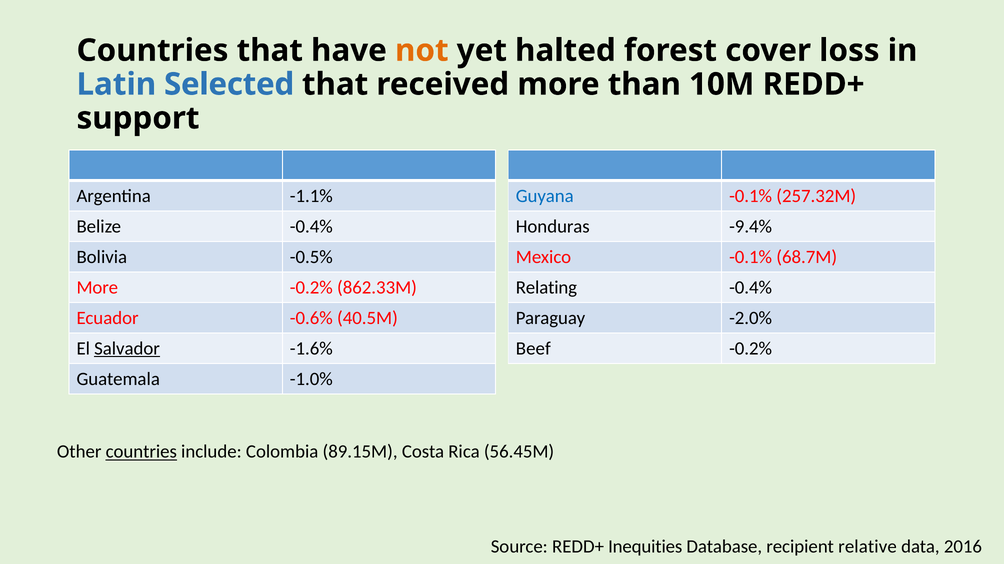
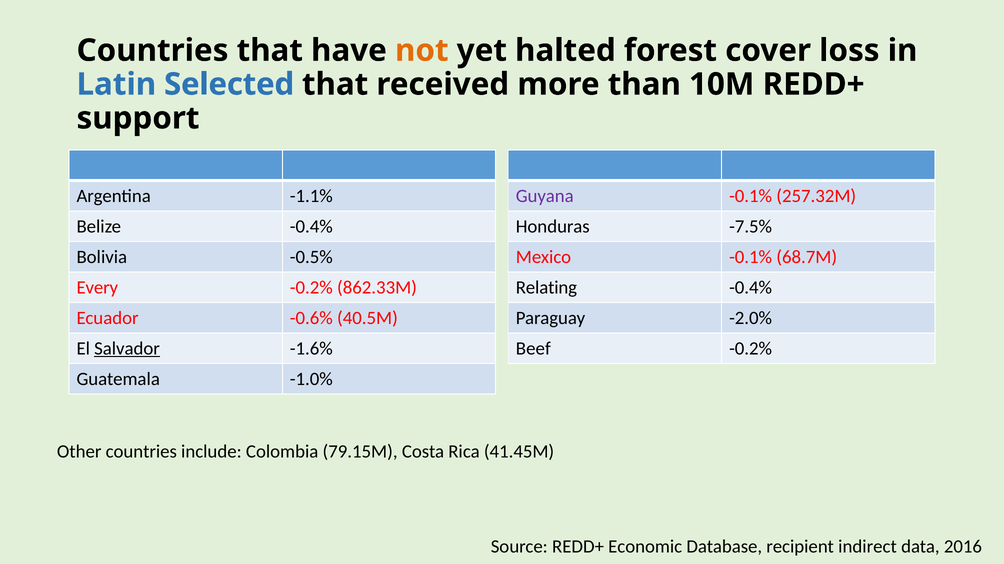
Guyana colour: blue -> purple
-9.4%: -9.4% -> -7.5%
More at (97, 288): More -> Every
countries at (141, 452) underline: present -> none
89.15M: 89.15M -> 79.15M
56.45M: 56.45M -> 41.45M
Inequities: Inequities -> Economic
relative: relative -> indirect
